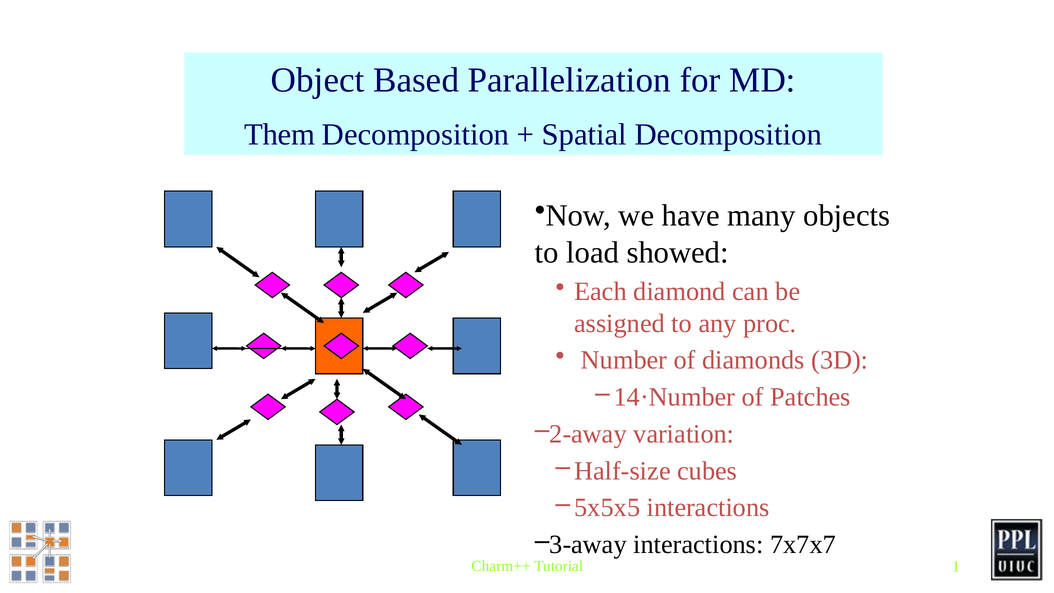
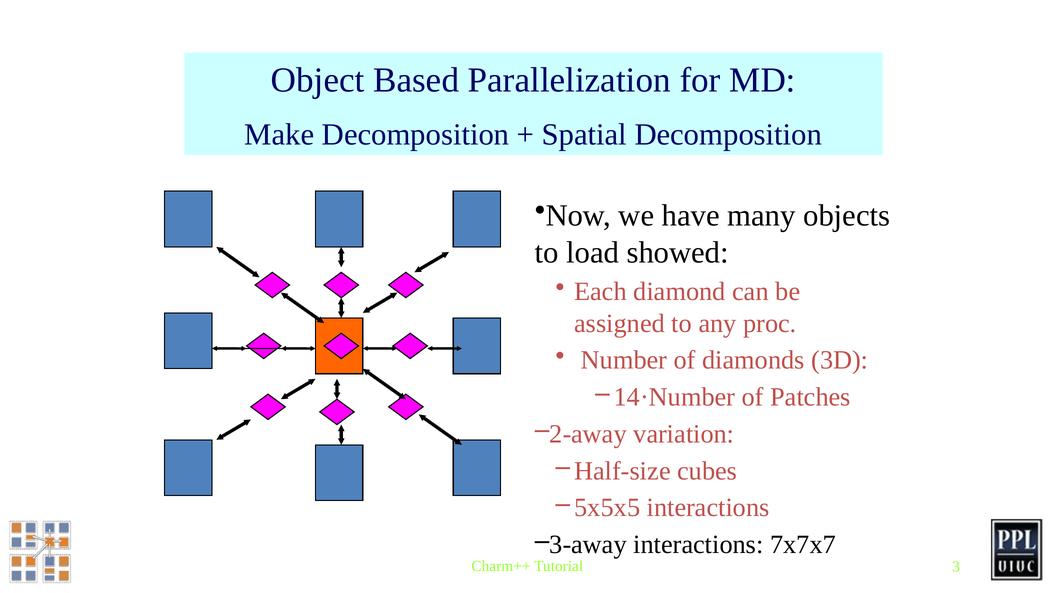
Them: Them -> Make
1: 1 -> 3
